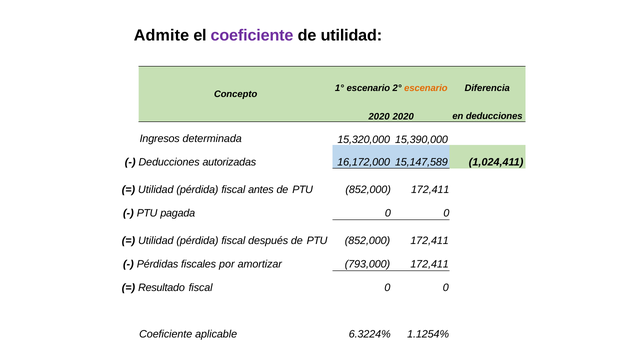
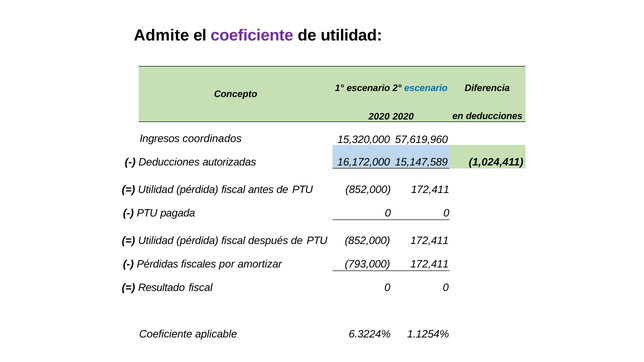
escenario at (426, 88) colour: orange -> blue
determinada: determinada -> coordinados
15,390,000: 15,390,000 -> 57,619,960
